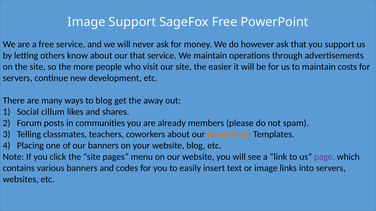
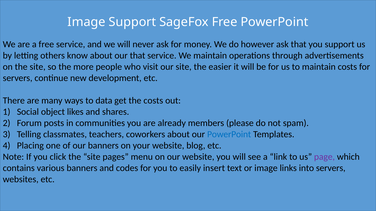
to blog: blog -> data
the away: away -> costs
cillum: cillum -> object
PowerPoint at (229, 135) colour: orange -> blue
